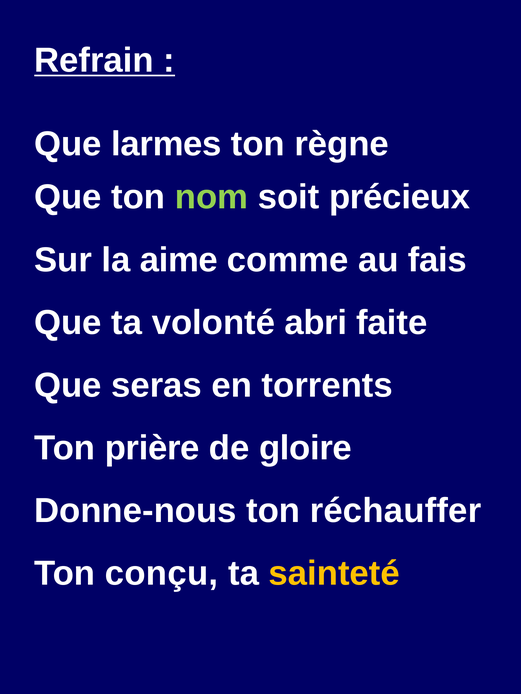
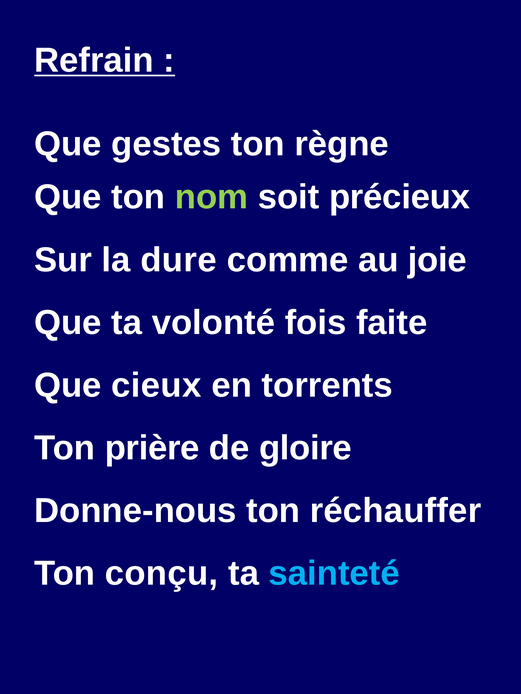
larmes: larmes -> gestes
aime: aime -> dure
fais: fais -> joie
abri: abri -> fois
seras: seras -> cieux
sainteté colour: yellow -> light blue
